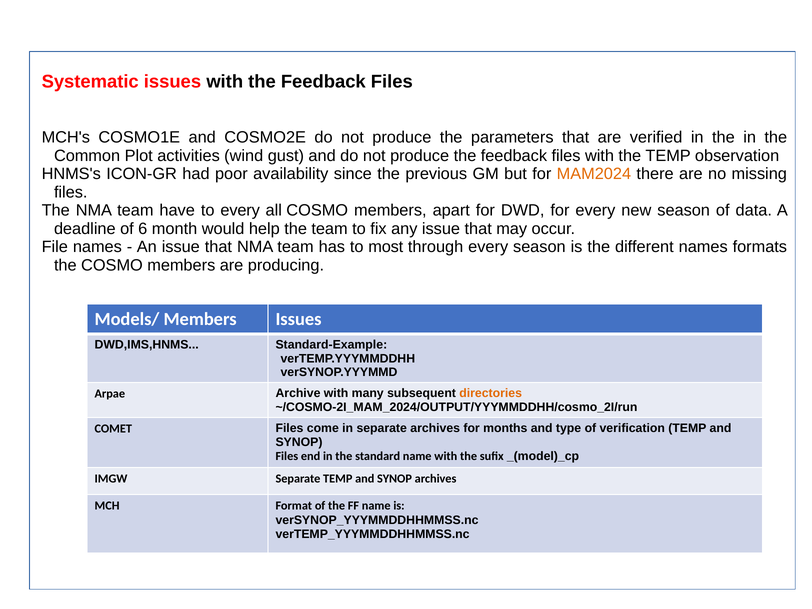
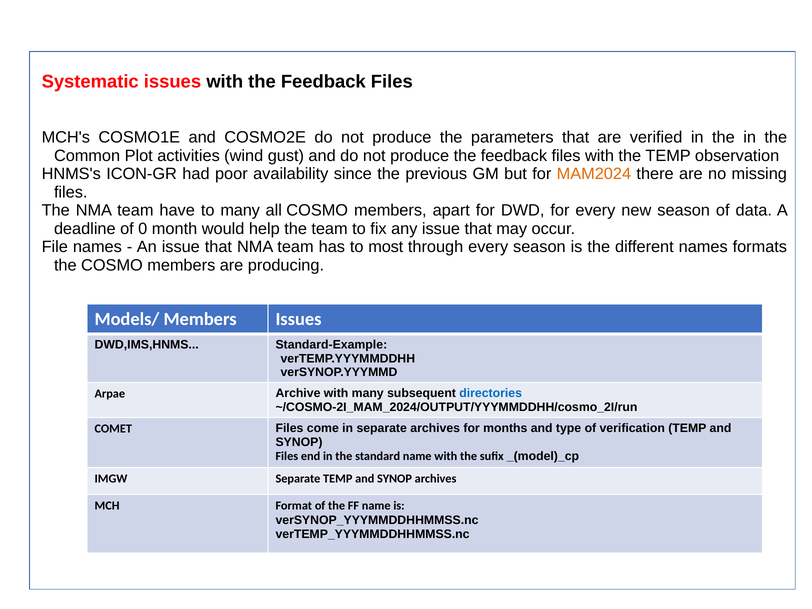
to every: every -> many
6: 6 -> 0
directories colour: orange -> blue
